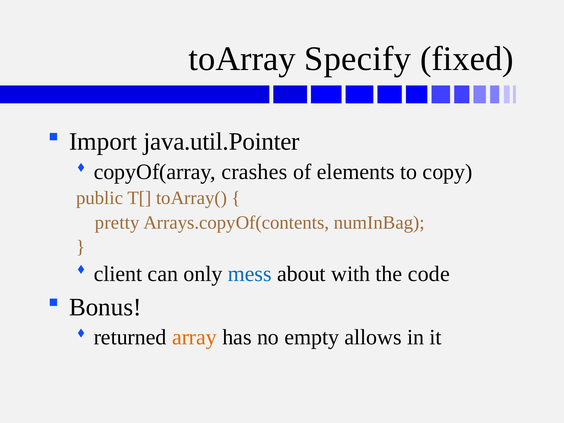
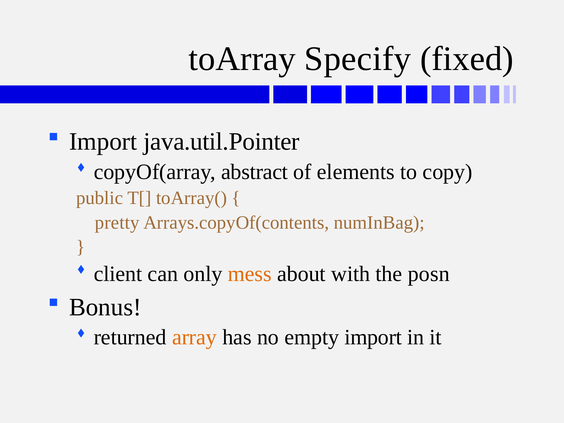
crashes: crashes -> abstract
mess colour: blue -> orange
code: code -> posn
empty allows: allows -> import
